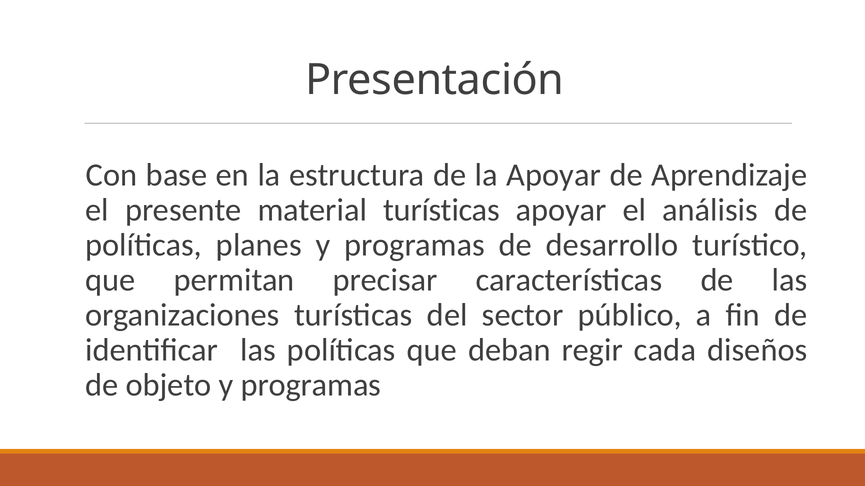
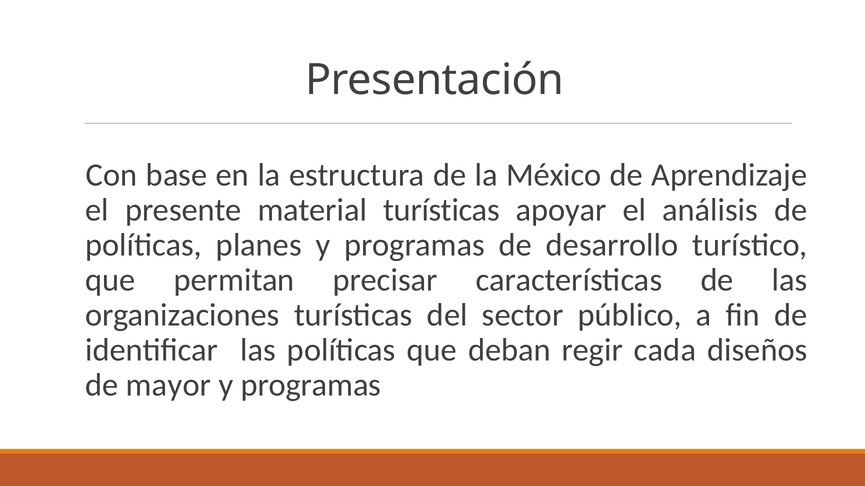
la Apoyar: Apoyar -> México
objeto: objeto -> mayor
